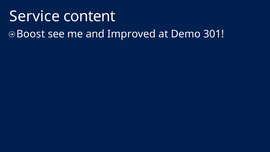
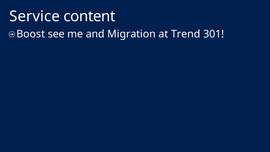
Improved: Improved -> Migration
Demo: Demo -> Trend
